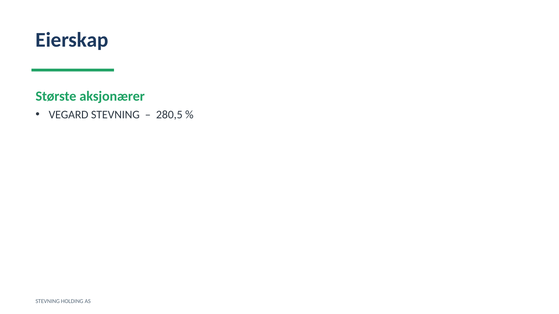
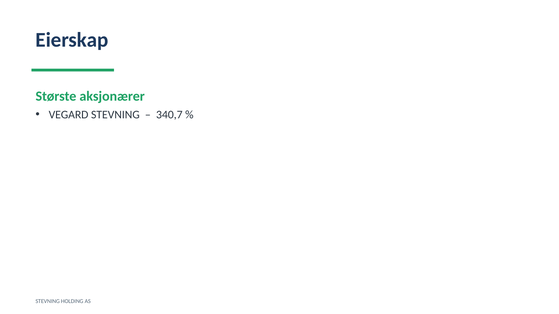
280,5: 280,5 -> 340,7
